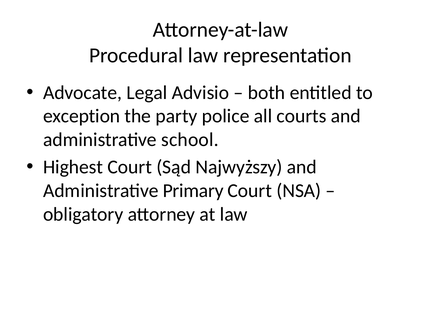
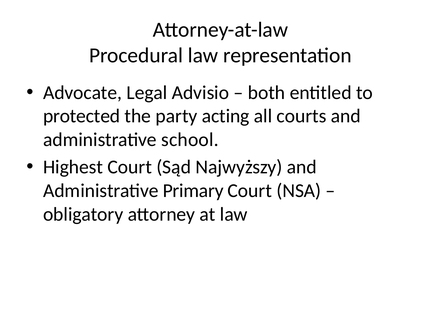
exception: exception -> protected
police: police -> acting
